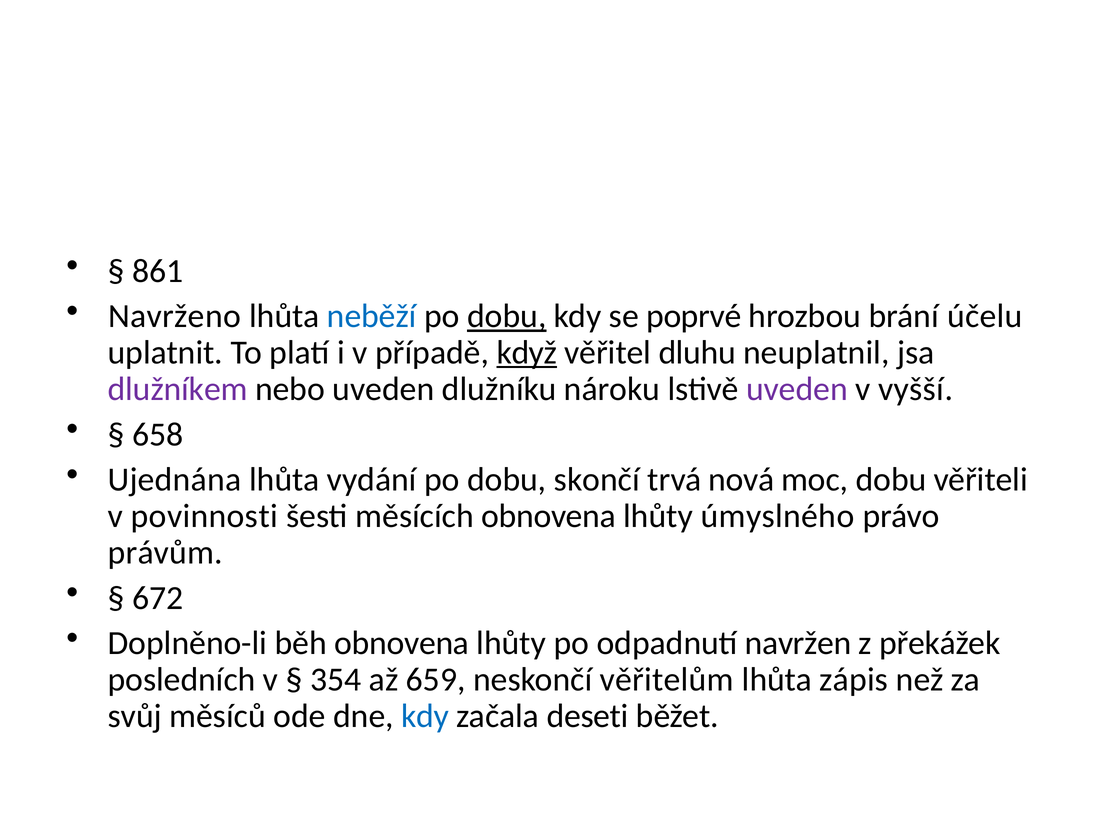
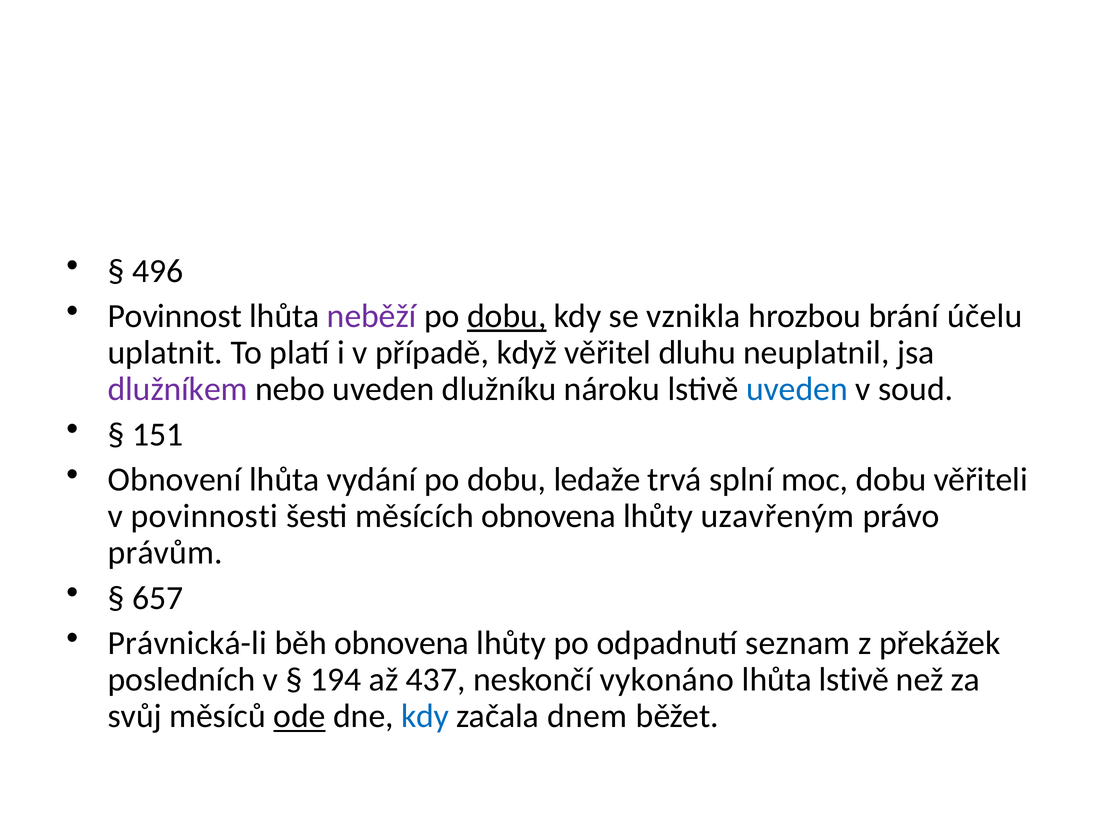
861: 861 -> 496
Navrženo: Navrženo -> Povinnost
neběží colour: blue -> purple
poprvé: poprvé -> vznikla
když underline: present -> none
uveden at (797, 389) colour: purple -> blue
vyšší: vyšší -> soud
658: 658 -> 151
Ujednána: Ujednána -> Obnovení
skončí: skončí -> ledaže
nová: nová -> splní
úmyslného: úmyslného -> uzavřeným
672: 672 -> 657
Doplněno-li: Doplněno-li -> Právnická-li
navržen: navržen -> seznam
354: 354 -> 194
659: 659 -> 437
věřitelům: věřitelům -> vykonáno
lhůta zápis: zápis -> lstivě
ode underline: none -> present
deseti: deseti -> dnem
